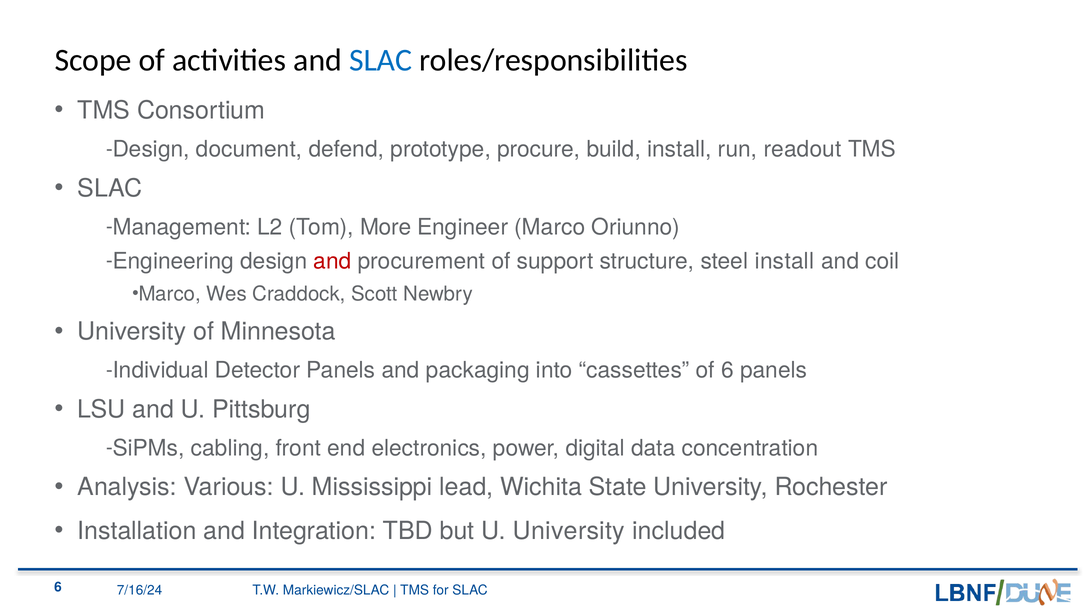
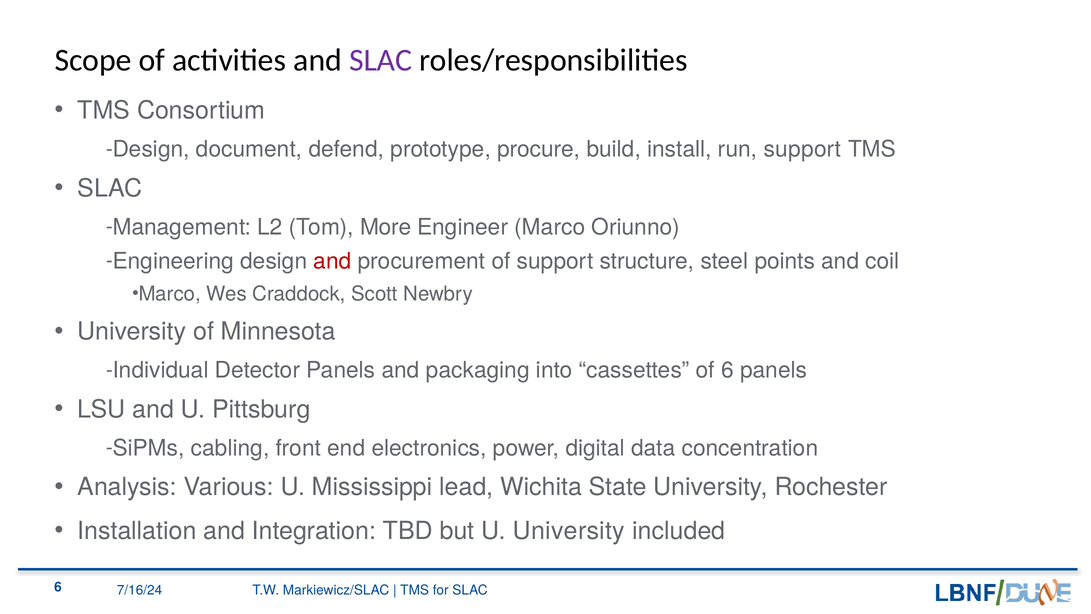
SLAC at (381, 60) colour: blue -> purple
run readout: readout -> support
steel install: install -> points
